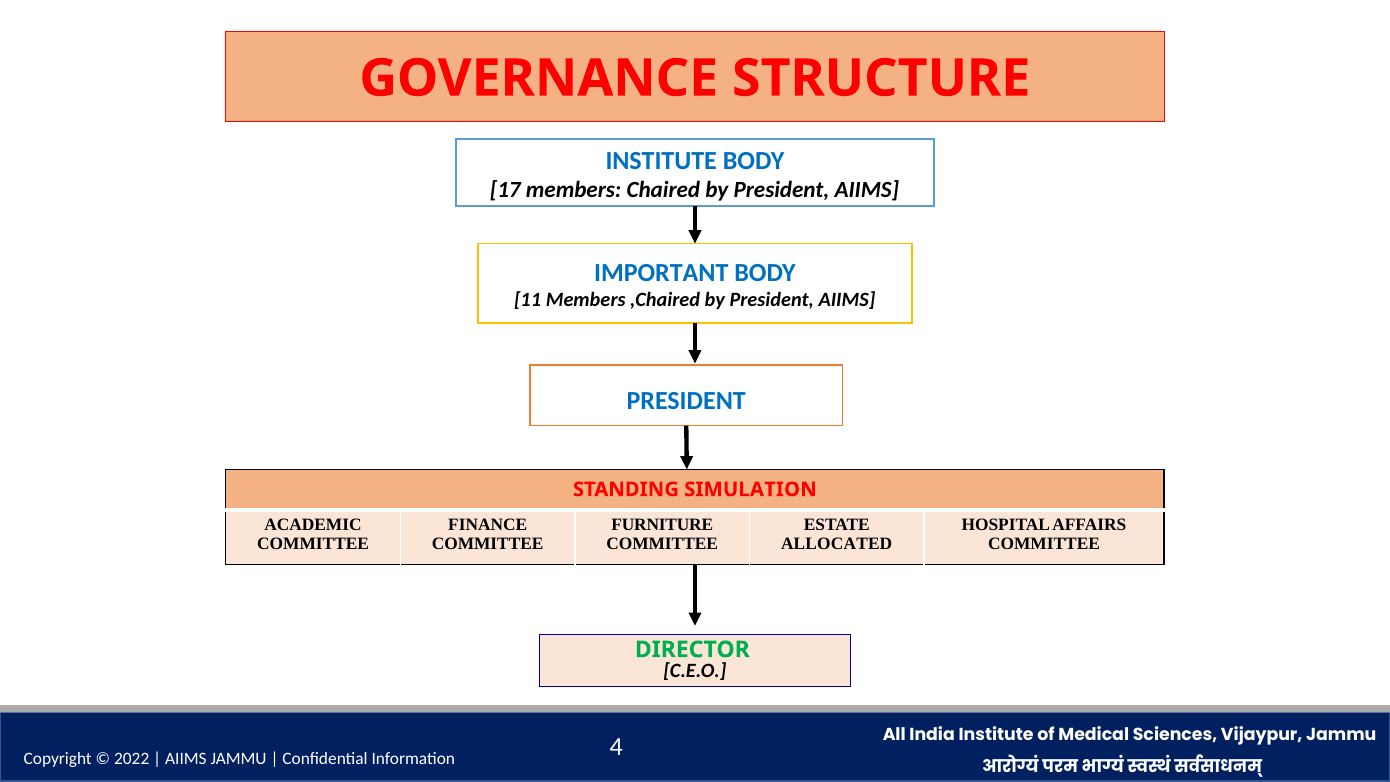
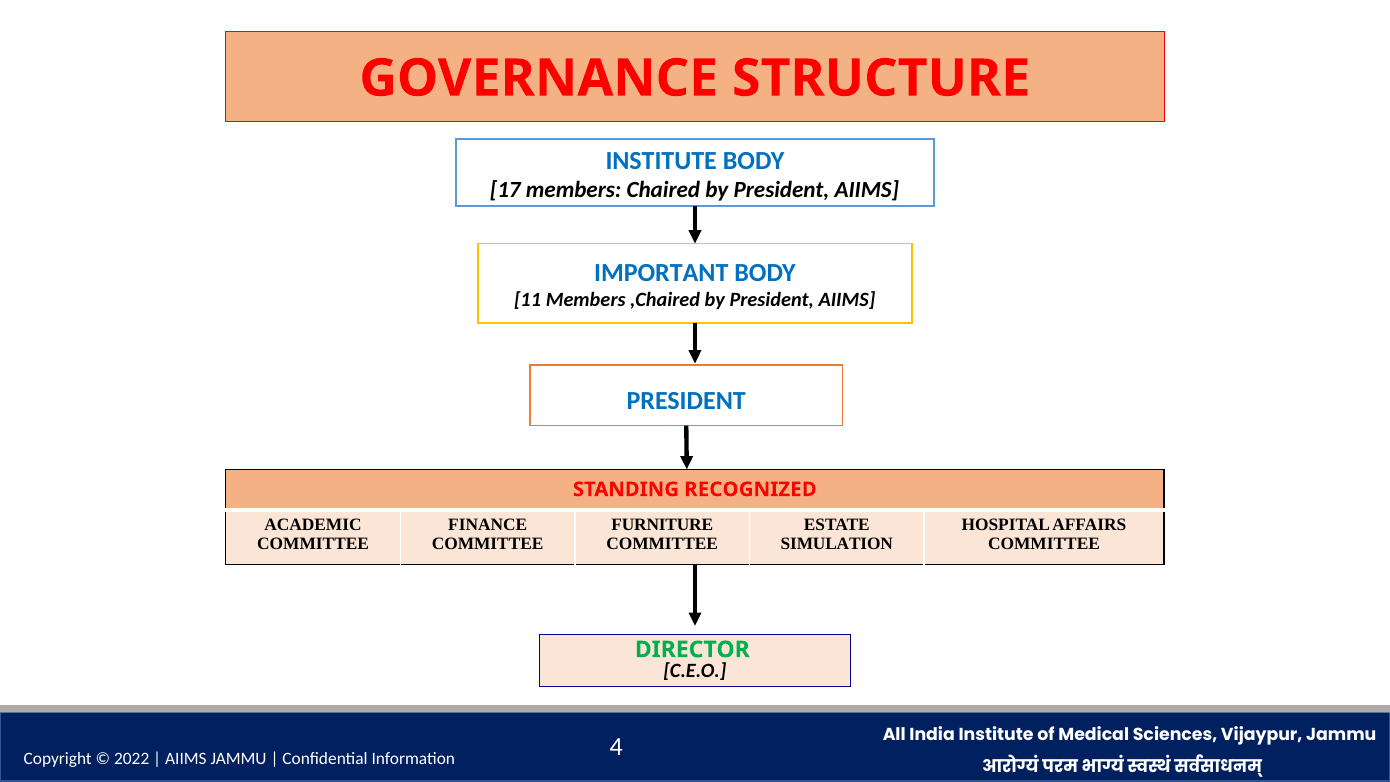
SIMULATION: SIMULATION -> RECOGNIZED
ALLOCATED: ALLOCATED -> SIMULATION
